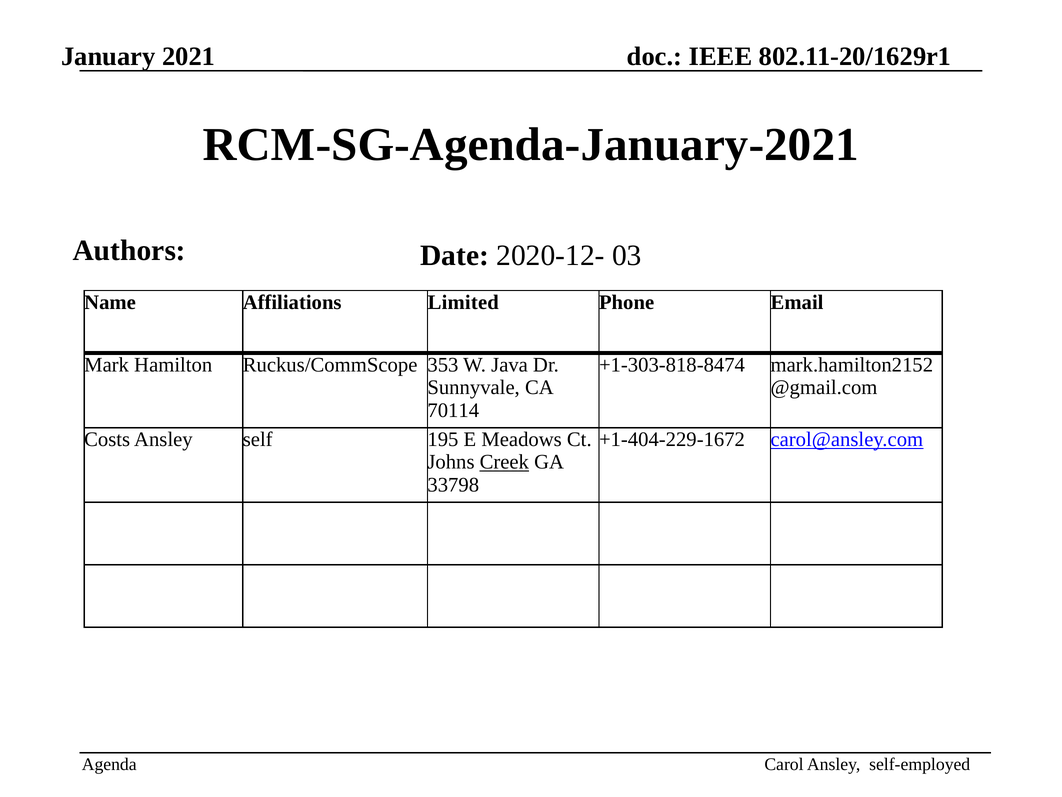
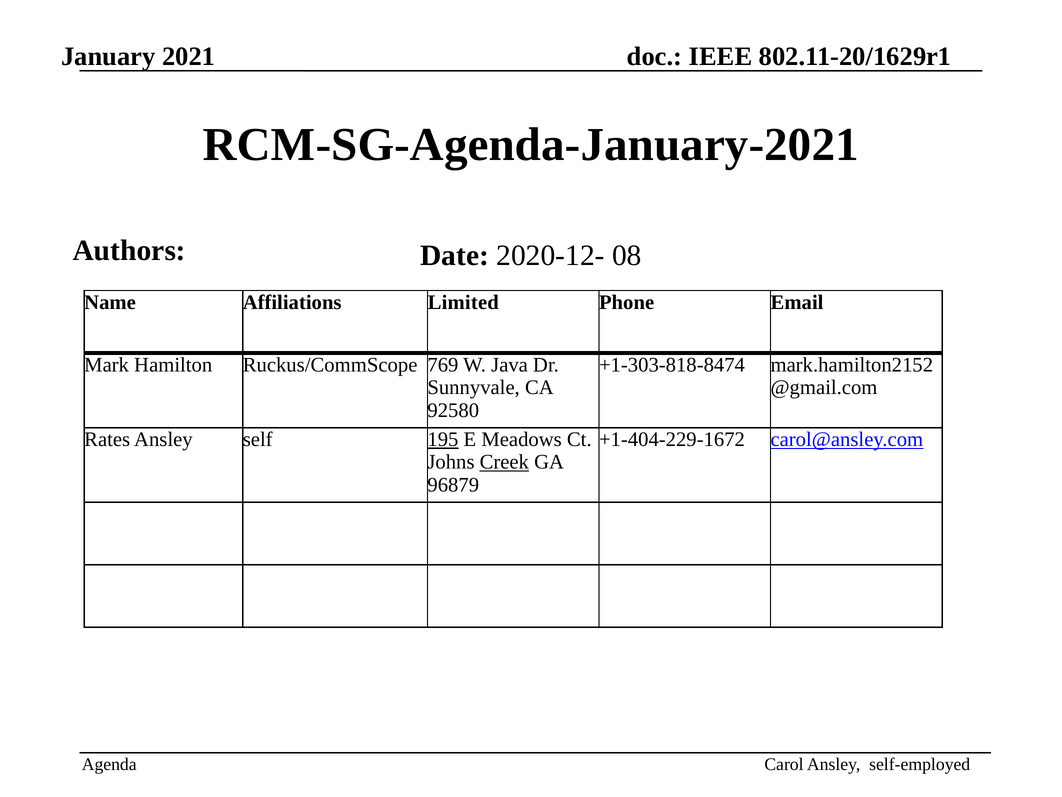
03: 03 -> 08
353: 353 -> 769
70114: 70114 -> 92580
Costs: Costs -> Rates
195 underline: none -> present
33798: 33798 -> 96879
